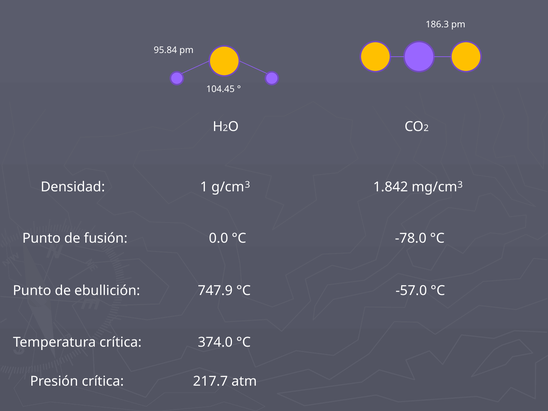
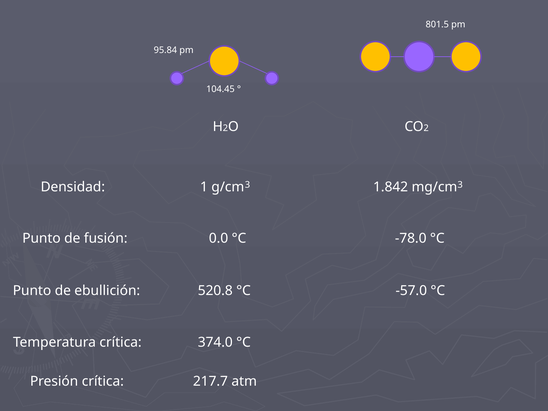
186.3: 186.3 -> 801.5
747.9: 747.9 -> 520.8
